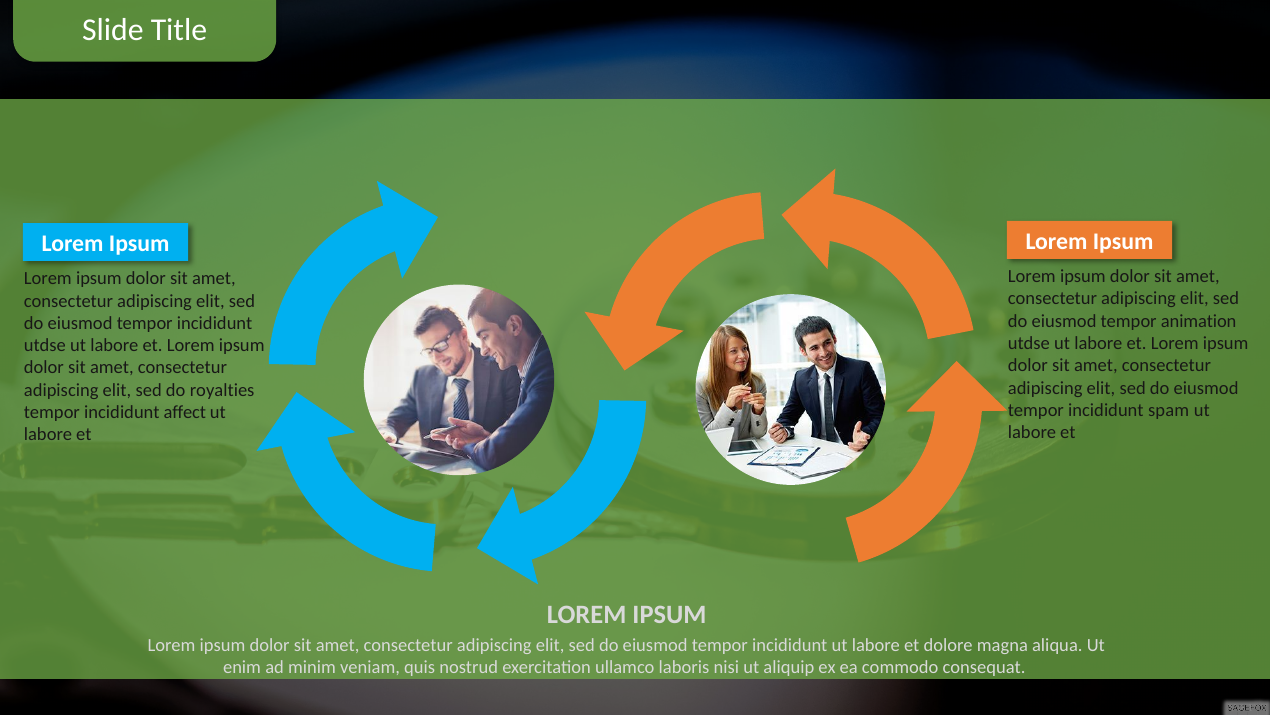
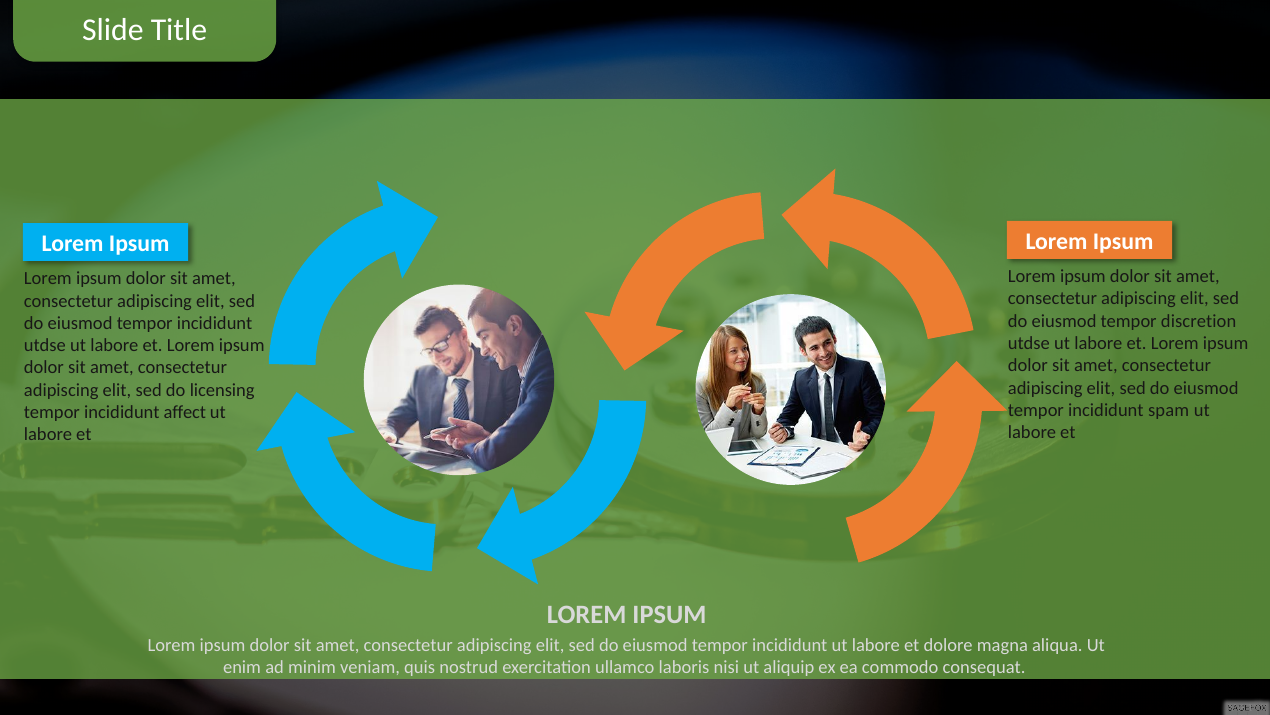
animation: animation -> discretion
royalties: royalties -> licensing
